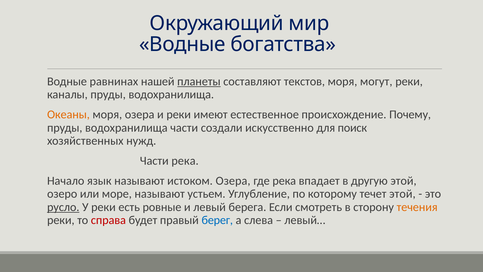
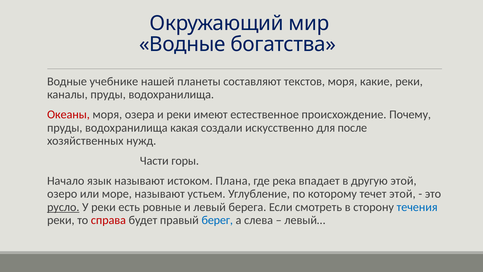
равнинах: равнинах -> учебнике
планеты underline: present -> none
могут: могут -> какие
Океаны colour: orange -> red
водохранилища части: части -> какая
поиск: поиск -> после
Части река: река -> горы
истоком Озера: Озера -> Плана
течения colour: orange -> blue
